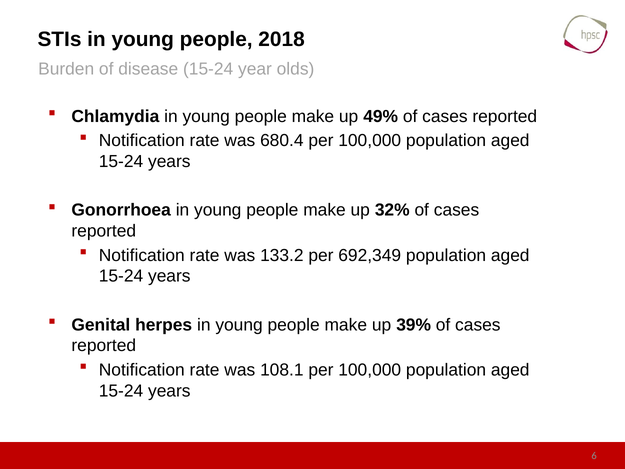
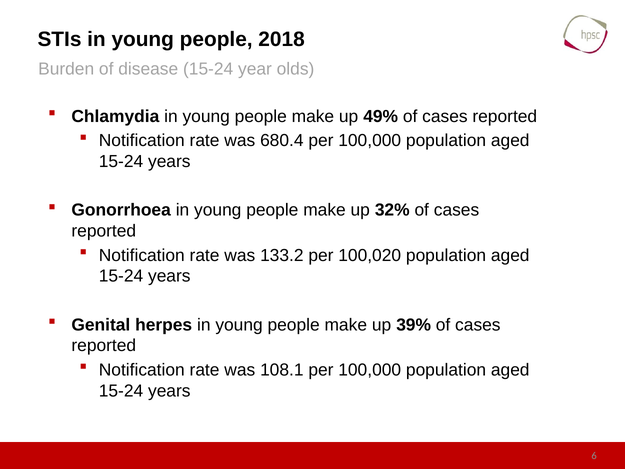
692,349: 692,349 -> 100,020
